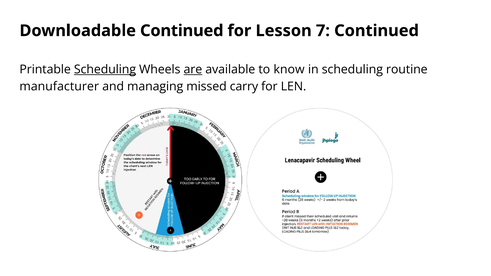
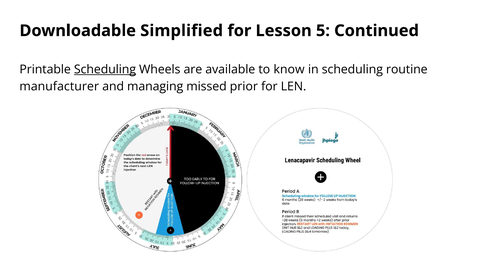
Downloadable Continued: Continued -> Simplified
7: 7 -> 5
are underline: present -> none
carry: carry -> prior
